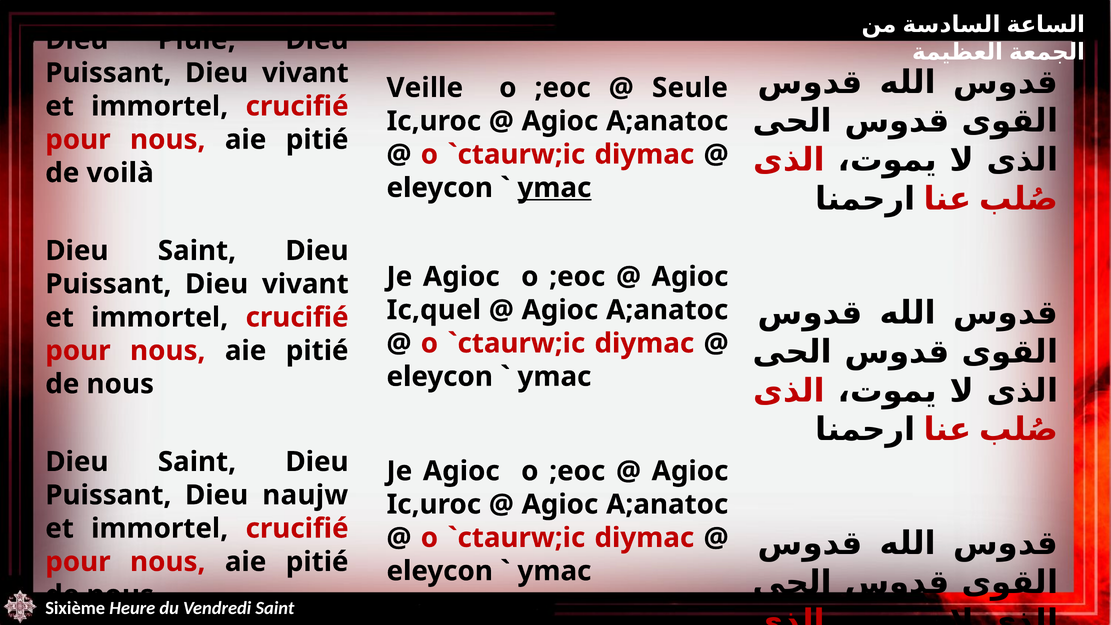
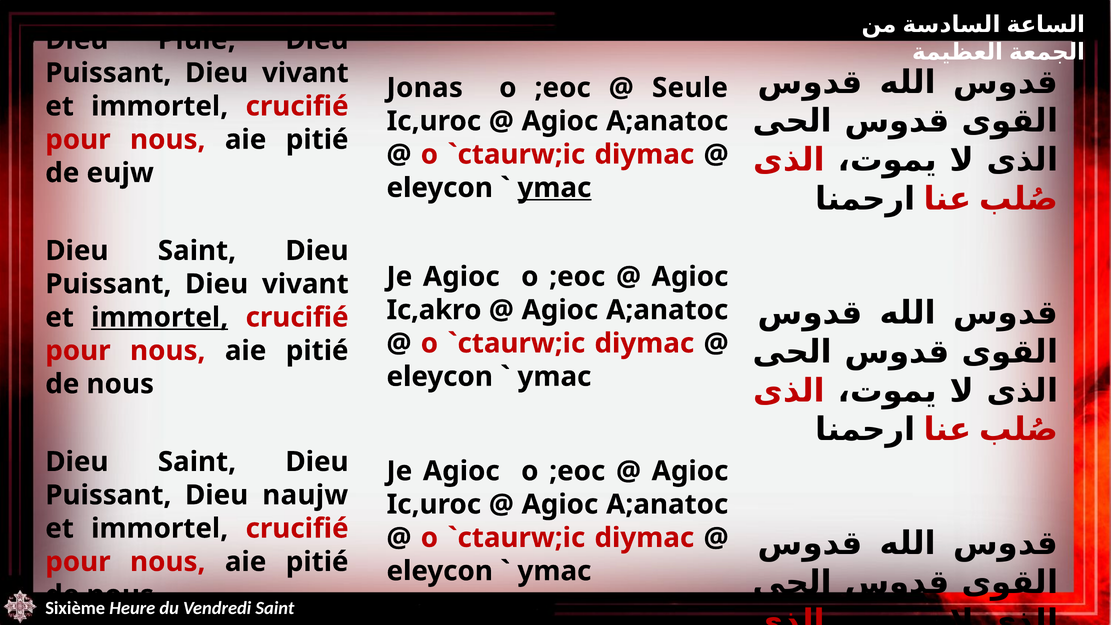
Veille: Veille -> Jonas
voilà: voilà -> eujw
Ic,quel: Ic,quel -> Ic,akro
immortel at (160, 317) underline: none -> present
